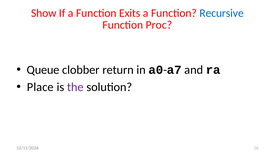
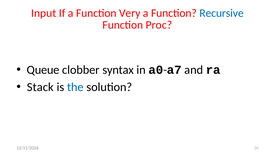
Show: Show -> Input
Exits: Exits -> Very
return: return -> syntax
Place: Place -> Stack
the colour: purple -> blue
